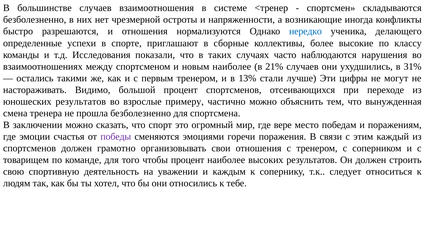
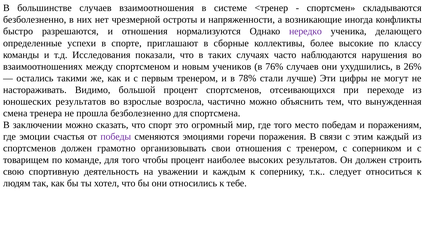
нередко colour: blue -> purple
новым наиболее: наиболее -> учеников
21%: 21% -> 76%
31%: 31% -> 26%
13%: 13% -> 78%
примеру: примеру -> возросла
где вере: вере -> того
